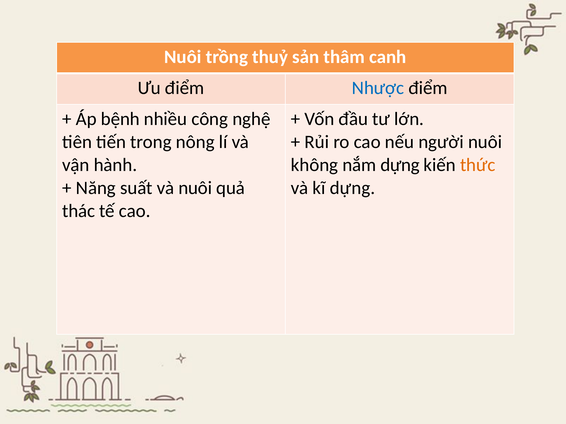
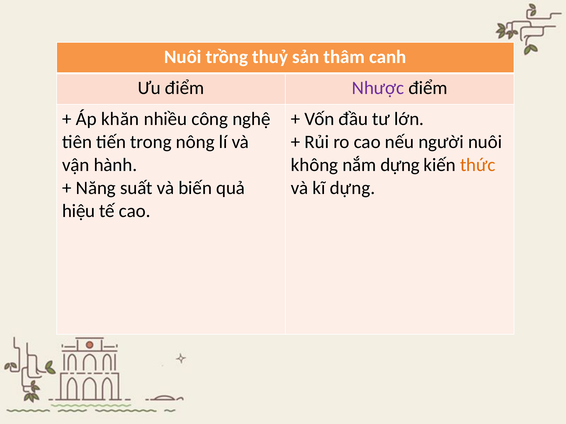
Nhược colour: blue -> purple
bệnh: bệnh -> khăn
và nuôi: nuôi -> biến
thác: thác -> hiệu
